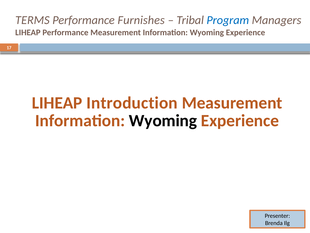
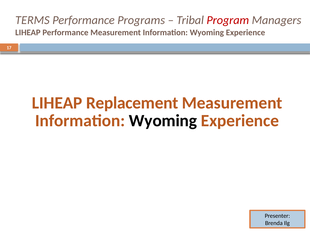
Furnishes: Furnishes -> Programs
Program colour: blue -> red
Introduction: Introduction -> Replacement
